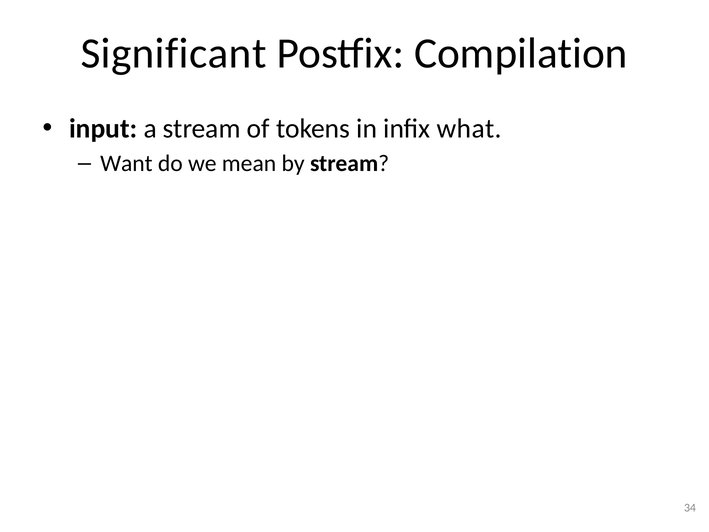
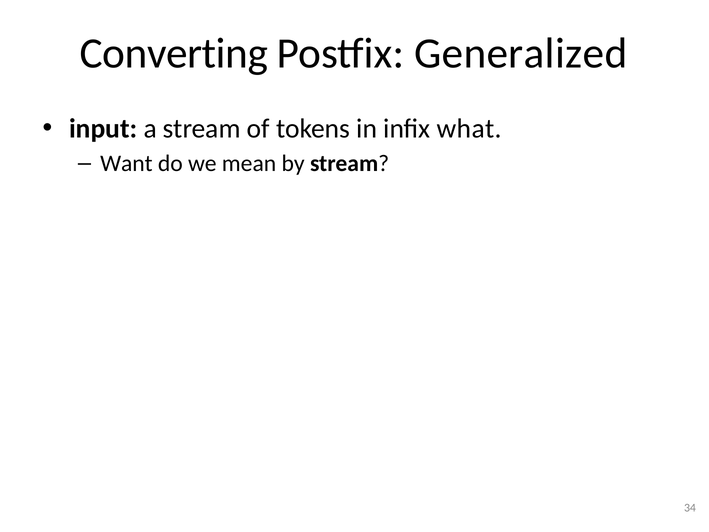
Significant: Significant -> Converting
Compilation: Compilation -> Generalized
